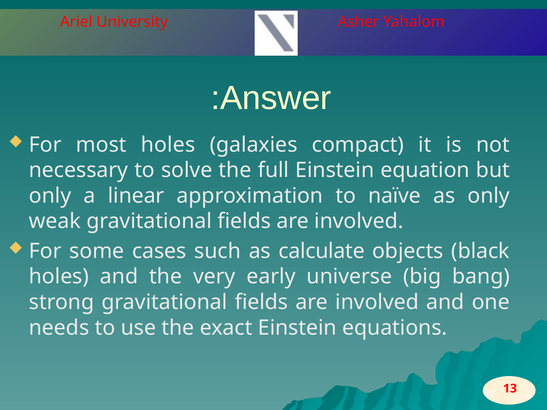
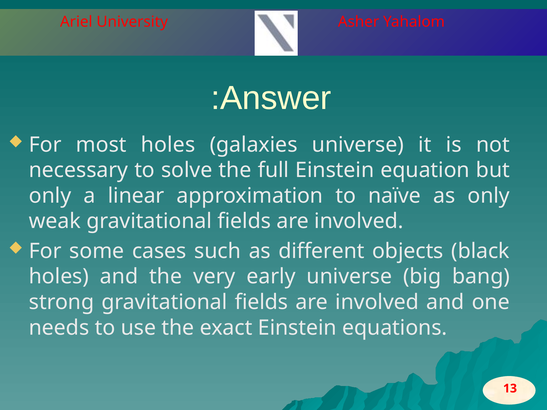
galaxies compact: compact -> universe
calculate: calculate -> different
